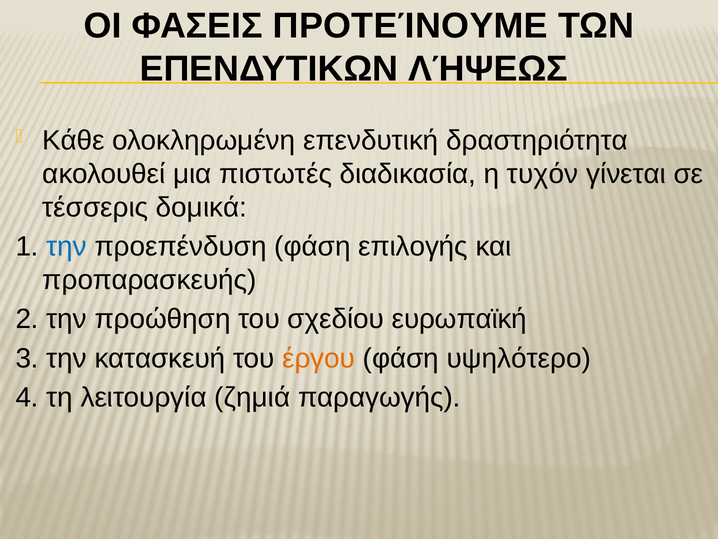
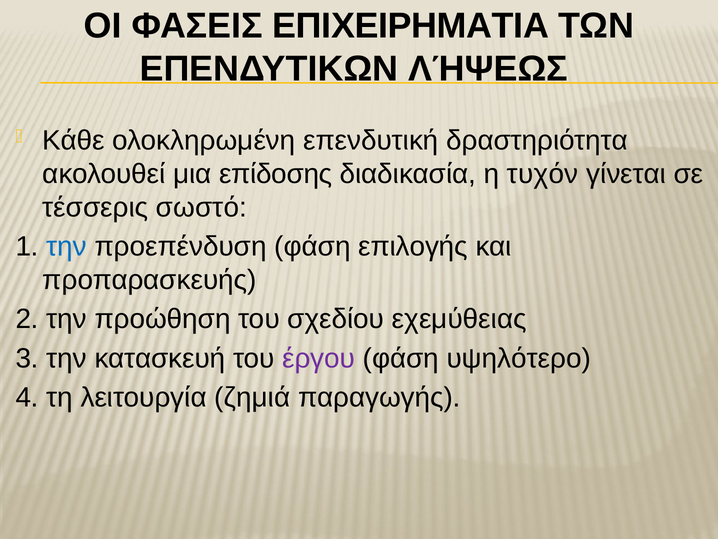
ΠΡΟΤΕΊΝΟΥΜΕ: ΠΡΟΤΕΊΝΟΥΜΕ -> ΕΠΙΧΕΙΡΗΜΑΤΙΑ
πιστωτές: πιστωτές -> επίδοσης
δομικά: δομικά -> σωστό
ευρωπαϊκή: ευρωπαϊκή -> εχεμύθειας
έργου colour: orange -> purple
